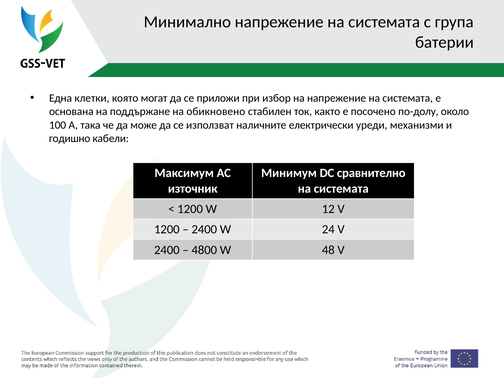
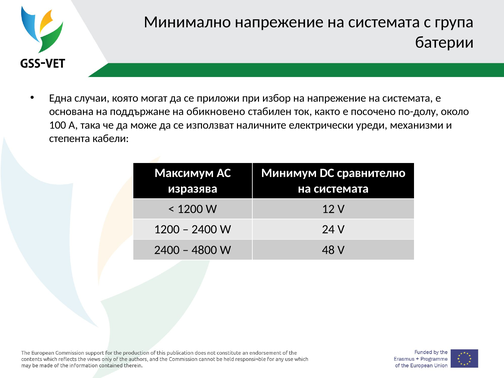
клетки: клетки -> случаи
годишно: годишно -> степента
източник: източник -> изразява
